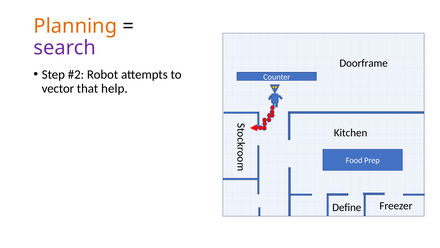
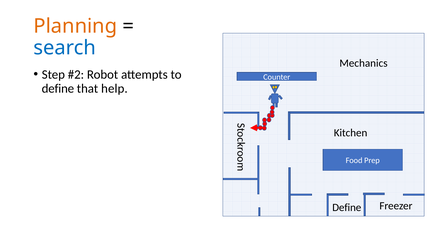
search colour: purple -> blue
Doorframe: Doorframe -> Mechanics
vector at (58, 88): vector -> define
